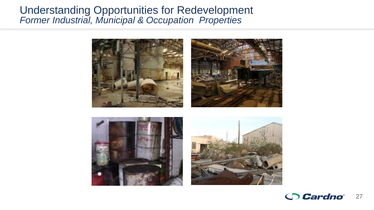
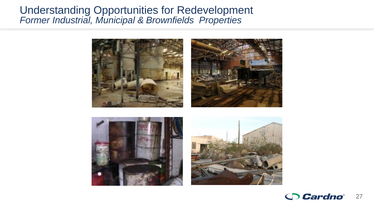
Occupation: Occupation -> Brownfields
